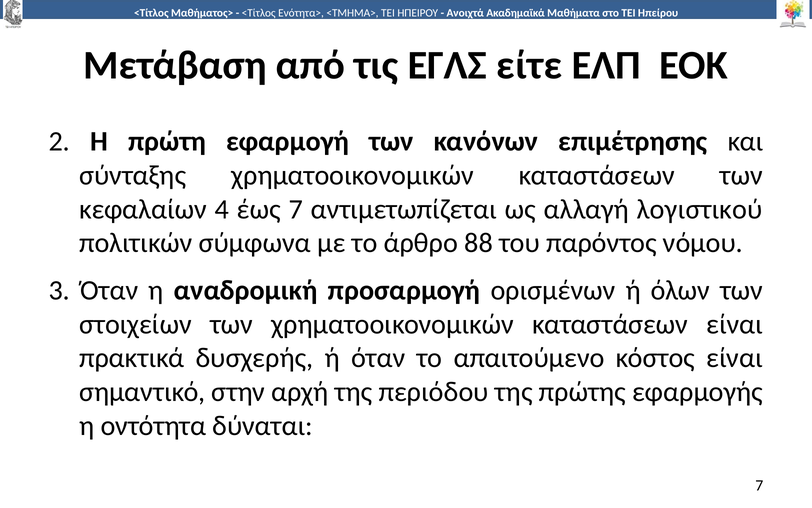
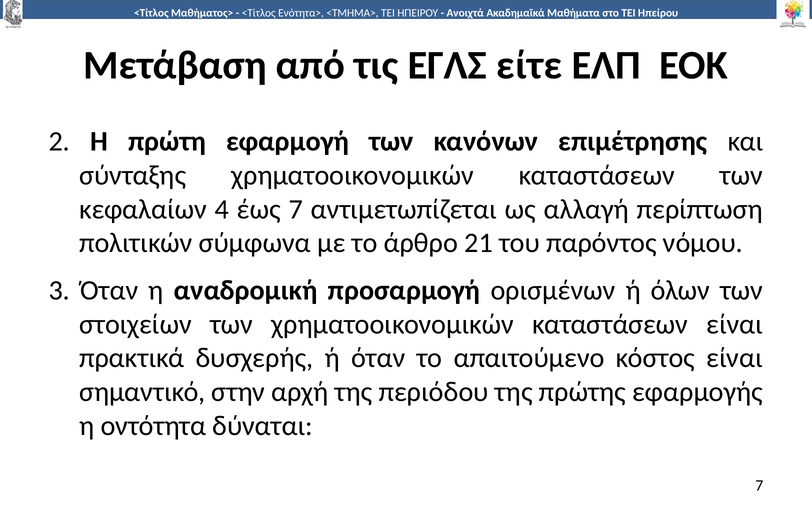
λογιστικού: λογιστικού -> περίπτωση
88: 88 -> 21
